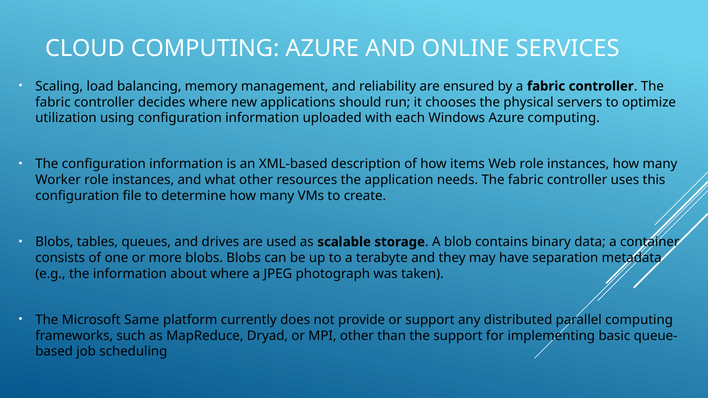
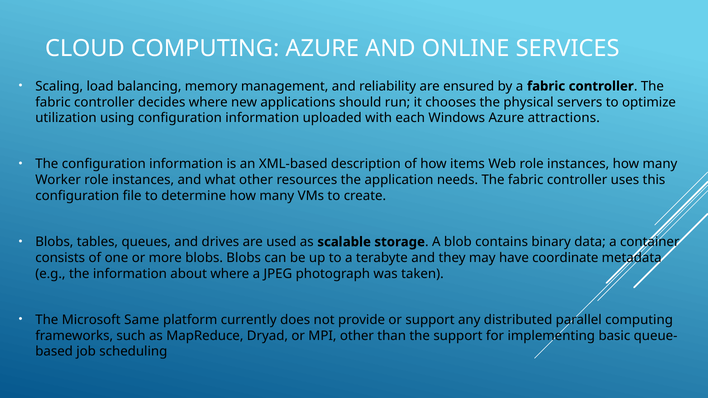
Azure computing: computing -> attractions
separation: separation -> coordinate
